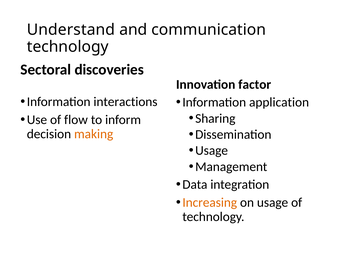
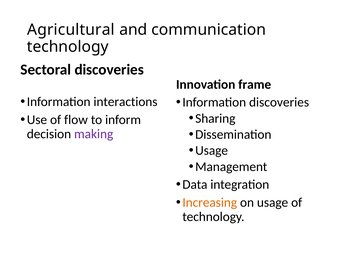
Understand: Understand -> Agricultural
factor: factor -> frame
Information application: application -> discoveries
making colour: orange -> purple
